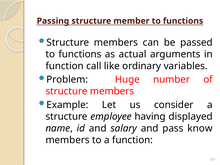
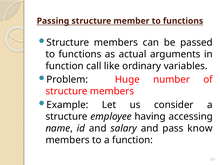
displayed: displayed -> accessing
